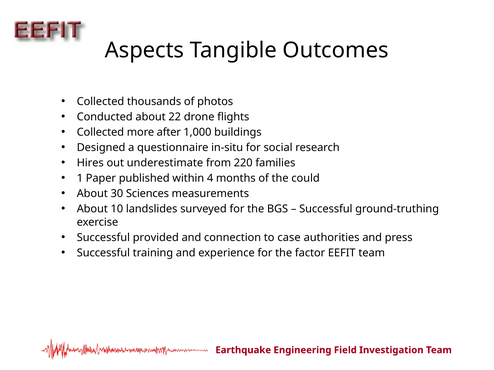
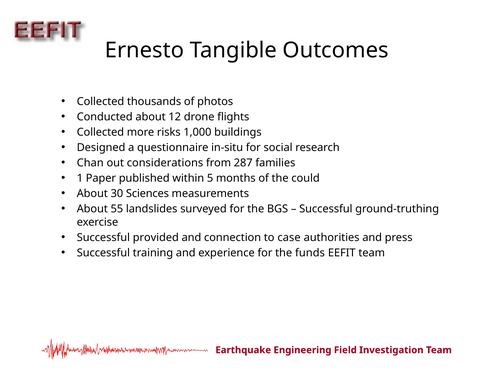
Aspects: Aspects -> Ernesto
22: 22 -> 12
after: after -> risks
Hires: Hires -> Chan
underestimate: underestimate -> considerations
220: 220 -> 287
4: 4 -> 5
10: 10 -> 55
factor: factor -> funds
